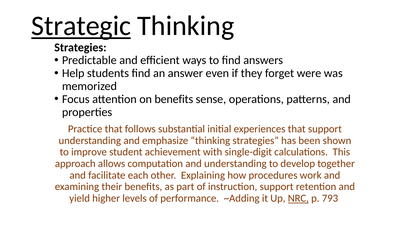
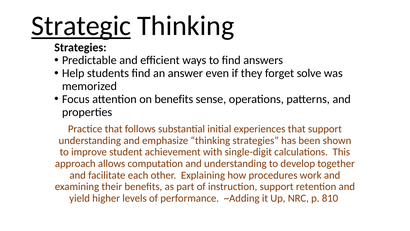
were: were -> solve
NRC underline: present -> none
793: 793 -> 810
